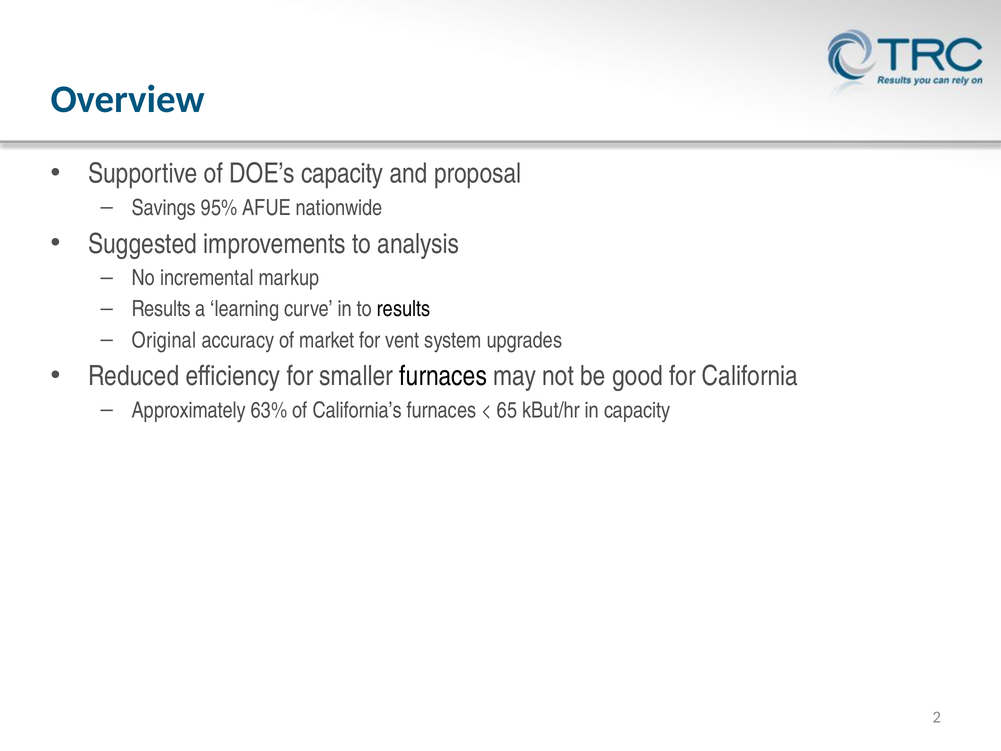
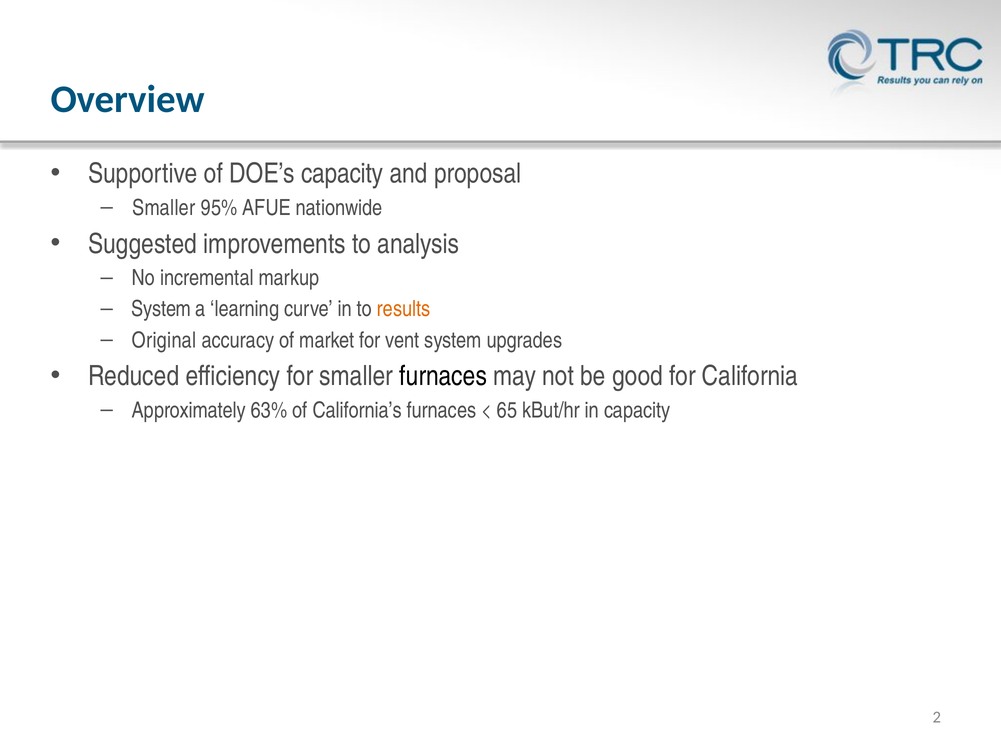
Savings at (164, 208): Savings -> Smaller
Results at (161, 309): Results -> System
results at (404, 309) colour: black -> orange
